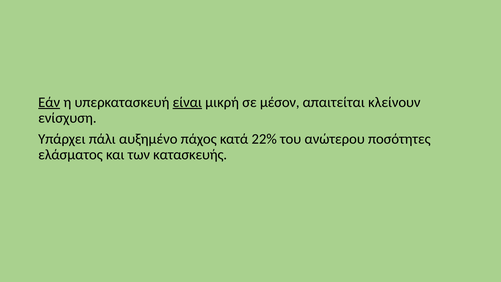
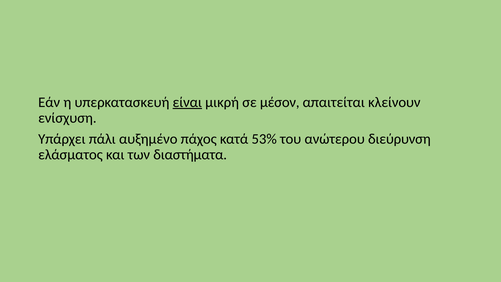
Εάν underline: present -> none
22%: 22% -> 53%
ποσότητες: ποσότητες -> διεύρυνση
κατασκευής: κατασκευής -> διαστήματα
